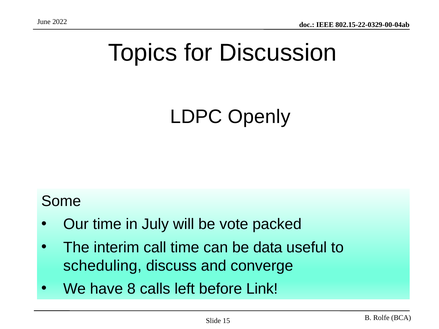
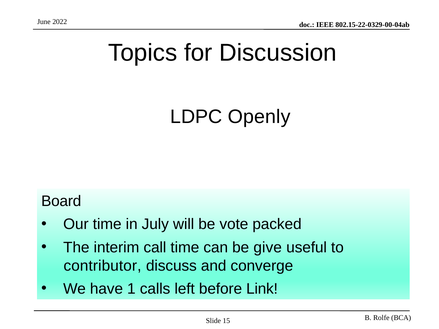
Some: Some -> Board
data: data -> give
scheduling: scheduling -> contributor
8: 8 -> 1
